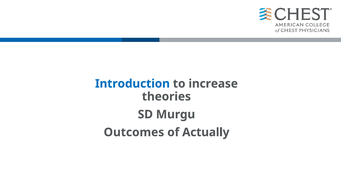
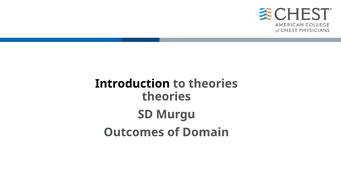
Introduction colour: blue -> black
to increase: increase -> theories
Actually: Actually -> Domain
